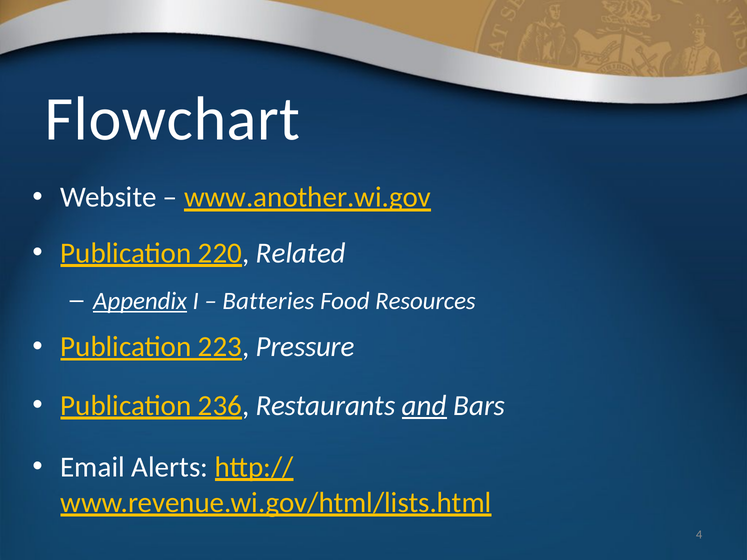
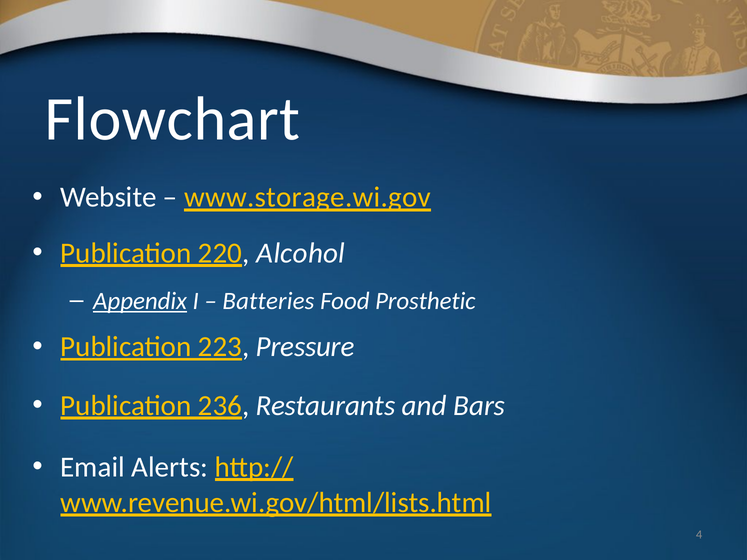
www.another.wi.gov: www.another.wi.gov -> www.storage.wi.gov
Related: Related -> Alcohol
Resources: Resources -> Prosthetic
and underline: present -> none
